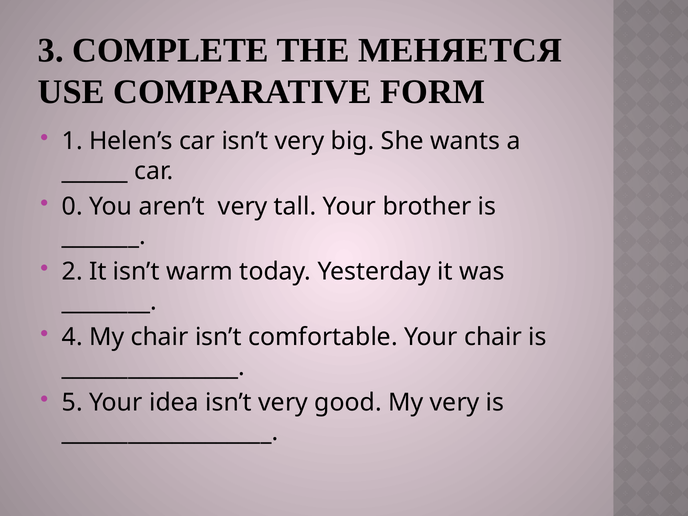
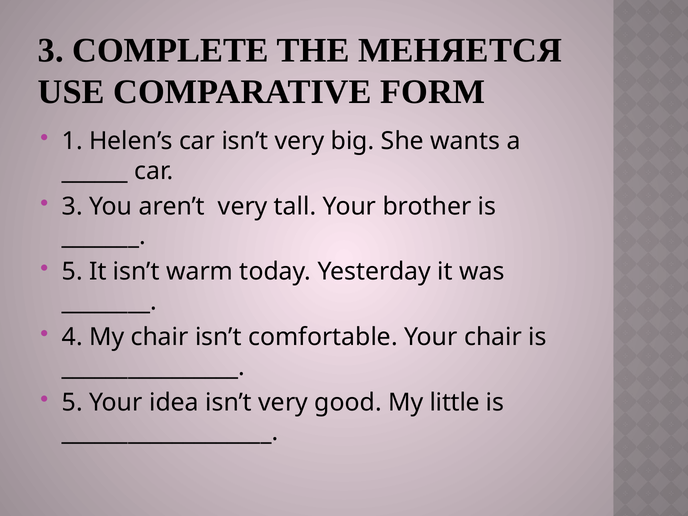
0 at (72, 206): 0 -> 3
2 at (72, 272): 2 -> 5
My very: very -> little
